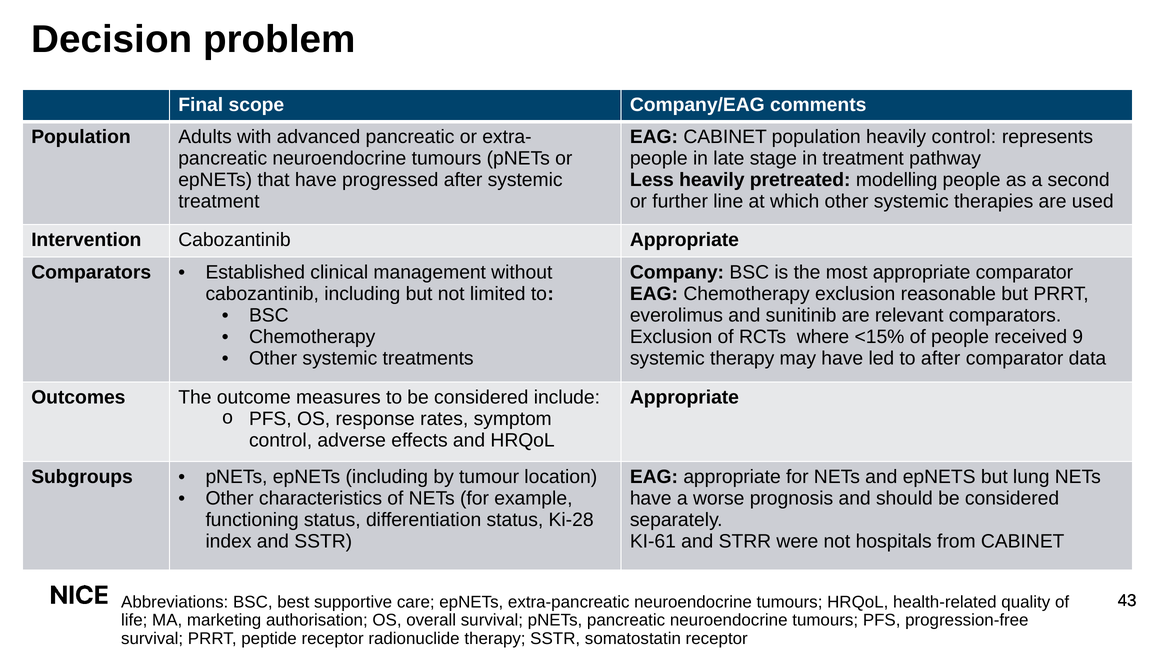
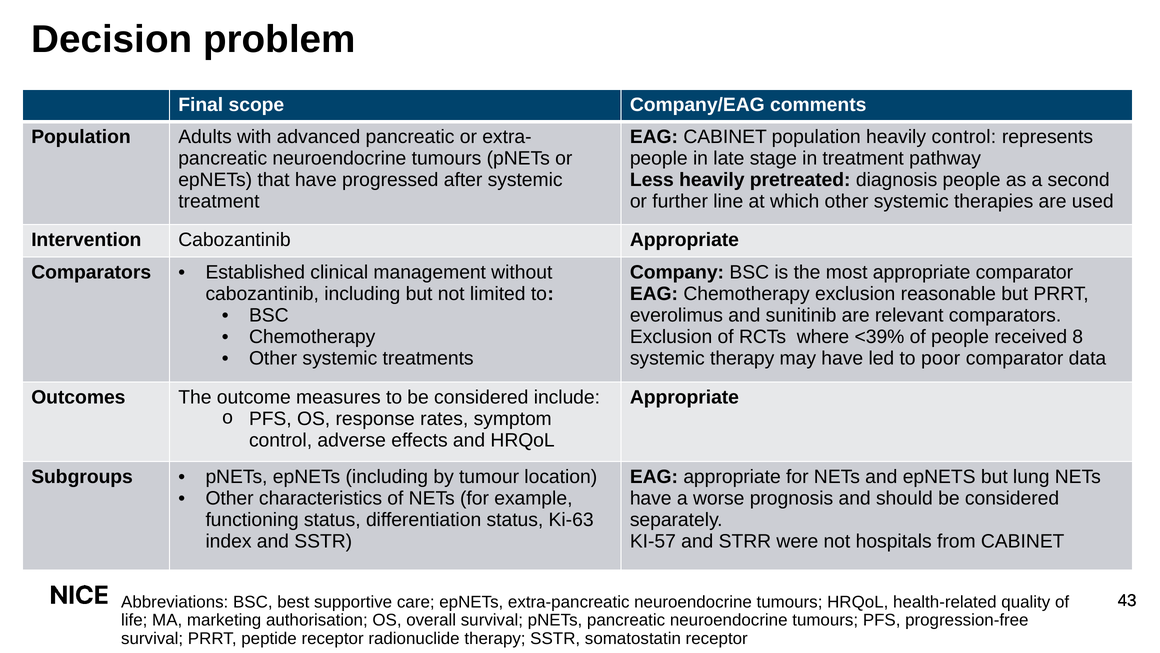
modelling: modelling -> diagnosis
<15%: <15% -> <39%
9: 9 -> 8
to after: after -> poor
Ki-28: Ki-28 -> Ki-63
KI-61: KI-61 -> KI-57
